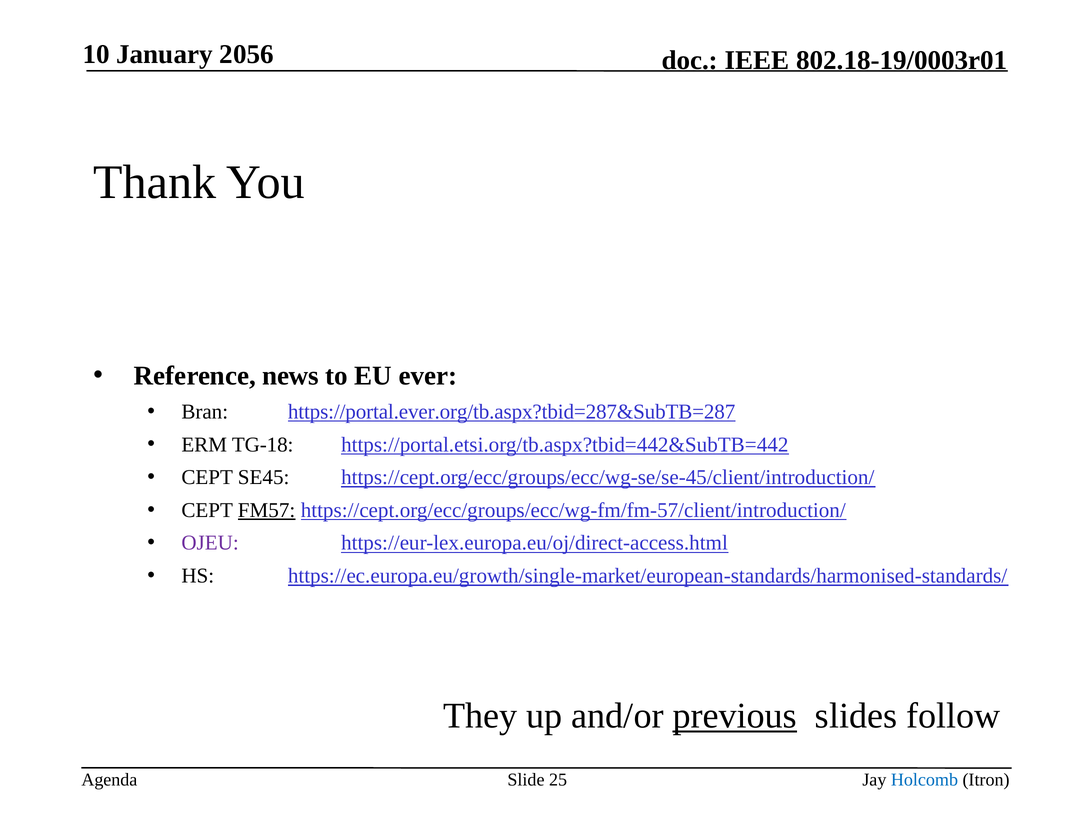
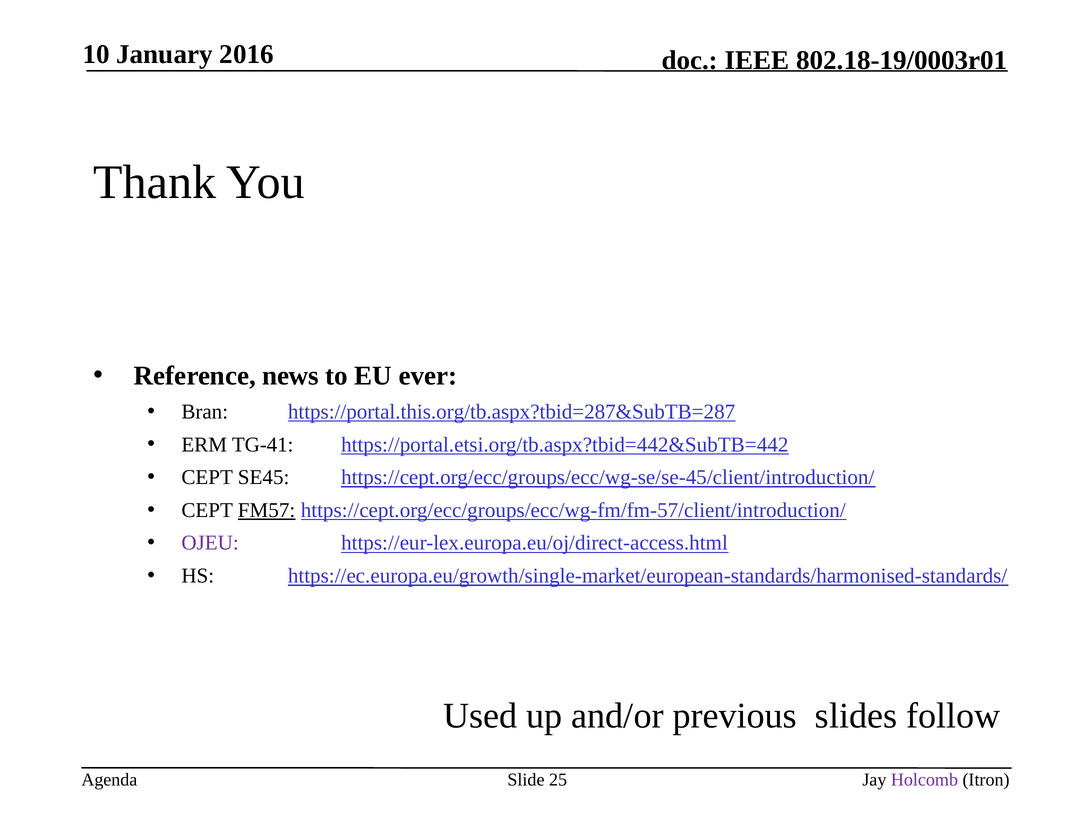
2056: 2056 -> 2016
https://portal.ever.org/tb.aspx?tbid=287&SubTB=287: https://portal.ever.org/tb.aspx?tbid=287&SubTB=287 -> https://portal.this.org/tb.aspx?tbid=287&SubTB=287
TG-18: TG-18 -> TG-41
They: They -> Used
previous underline: present -> none
Holcomb colour: blue -> purple
